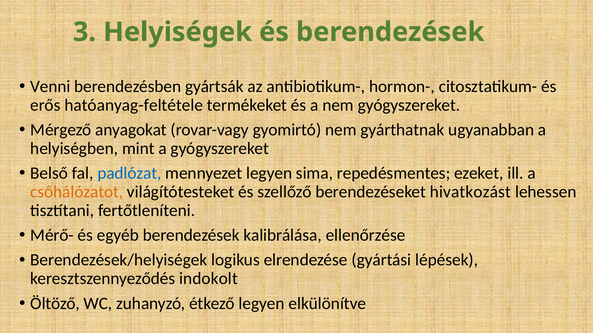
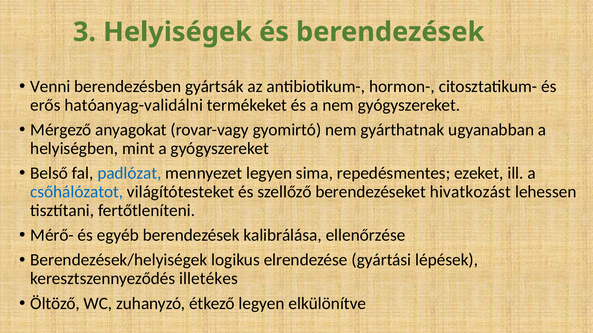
hatóanyag-feltétele: hatóanyag-feltétele -> hatóanyag-validálni
csőhálózatot colour: orange -> blue
indokolt: indokolt -> illetékes
